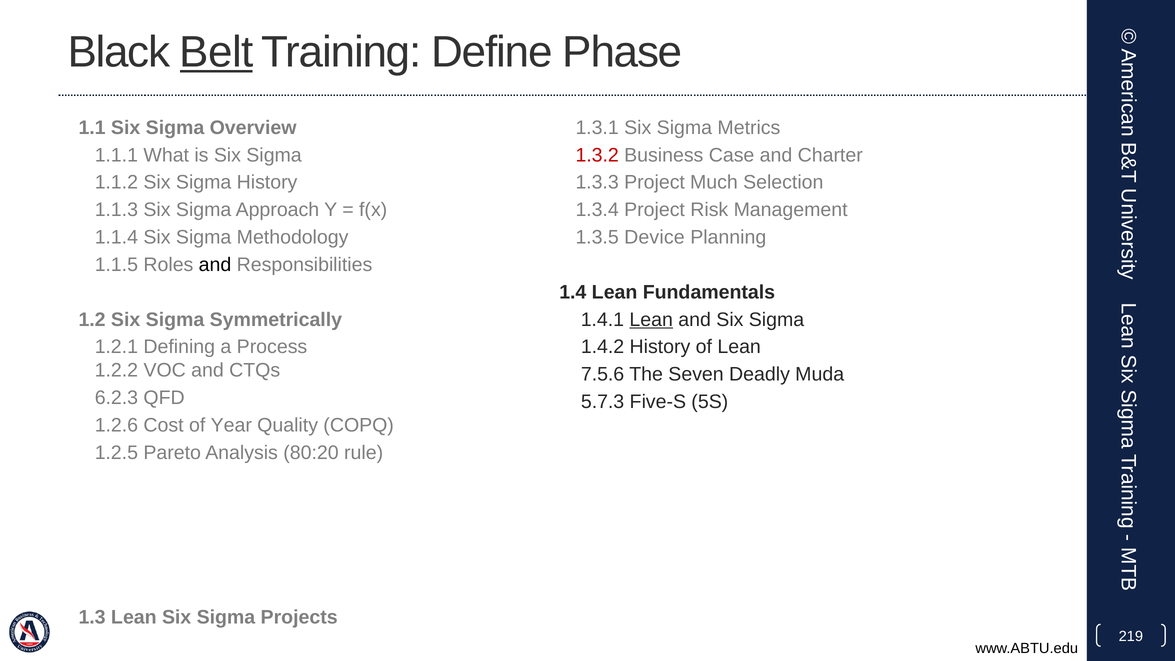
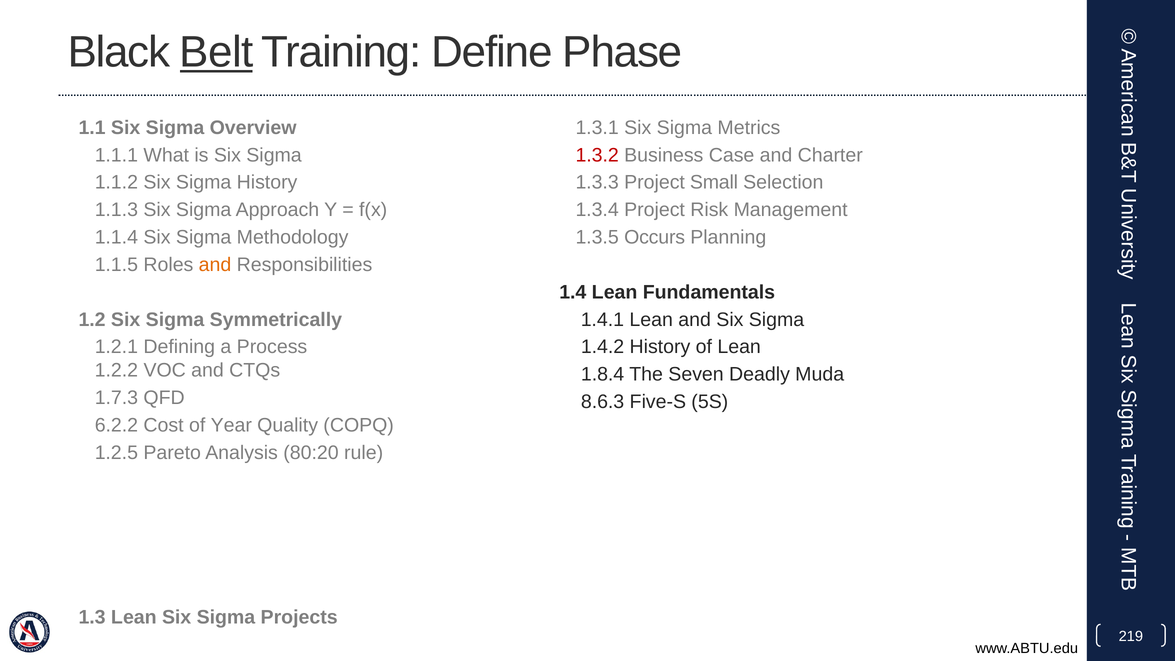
Much: Much -> Small
Device: Device -> Occurs
and at (215, 265) colour: black -> orange
Lean at (651, 320) underline: present -> none
7.5.6: 7.5.6 -> 1.8.4
6.2.3: 6.2.3 -> 1.7.3
5.7.3: 5.7.3 -> 8.6.3
1.2.6: 1.2.6 -> 6.2.2
